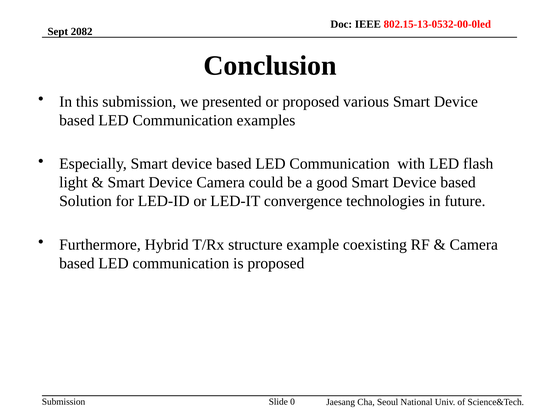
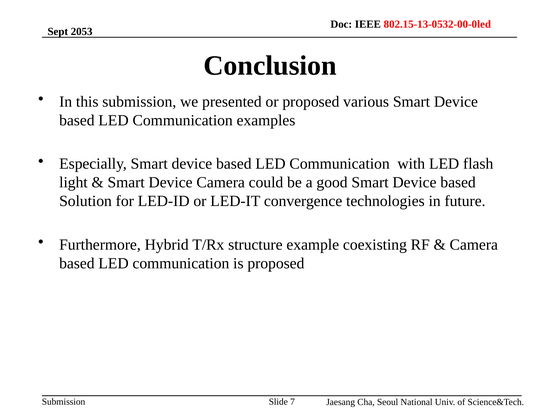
2082: 2082 -> 2053
0: 0 -> 7
